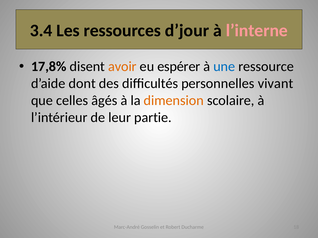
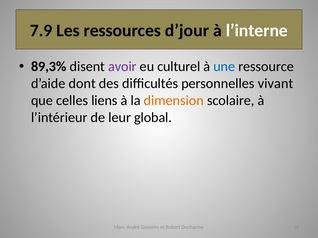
3.4: 3.4 -> 7.9
l’interne colour: pink -> white
17,8%: 17,8% -> 89,3%
avoir colour: orange -> purple
espérer: espérer -> culturel
âgés: âgés -> liens
partie: partie -> global
